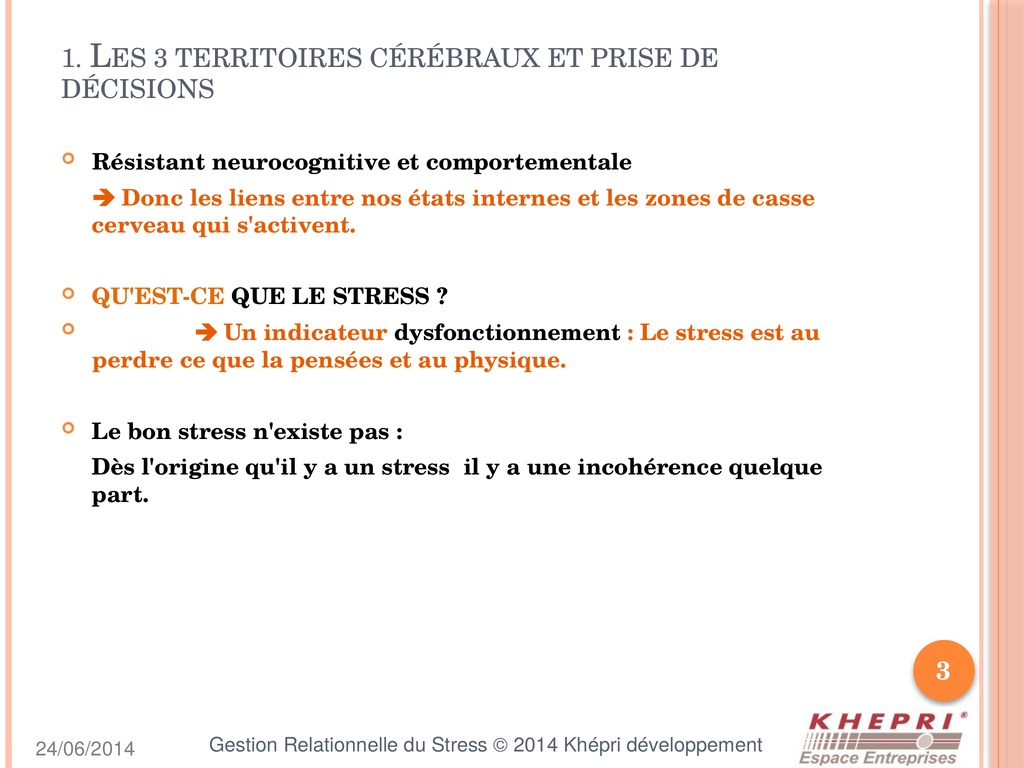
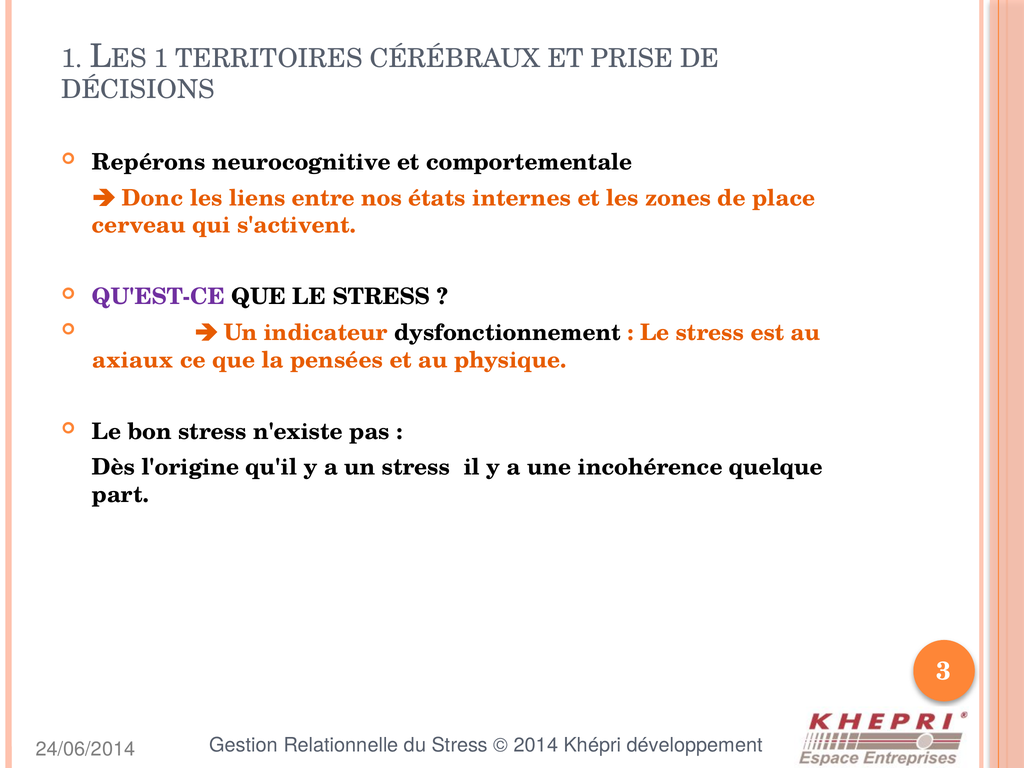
3 at (161, 59): 3 -> 1
Résistant: Résistant -> Repérons
casse: casse -> place
QU'EST-CE colour: orange -> purple
perdre: perdre -> axiaux
